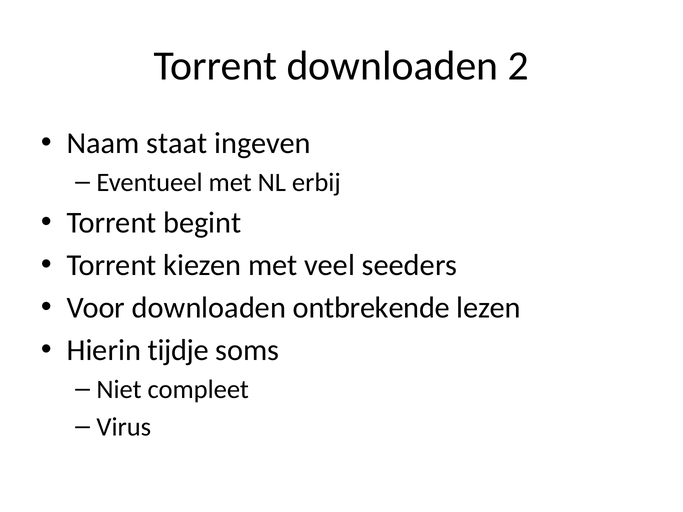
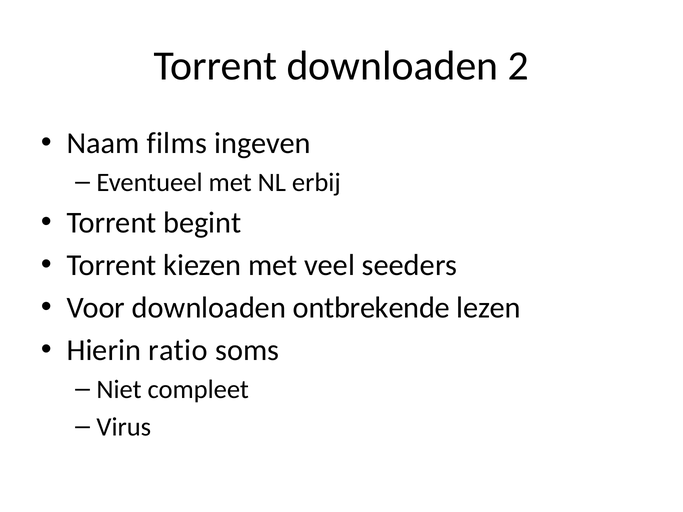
staat: staat -> films
tijdje: tijdje -> ratio
